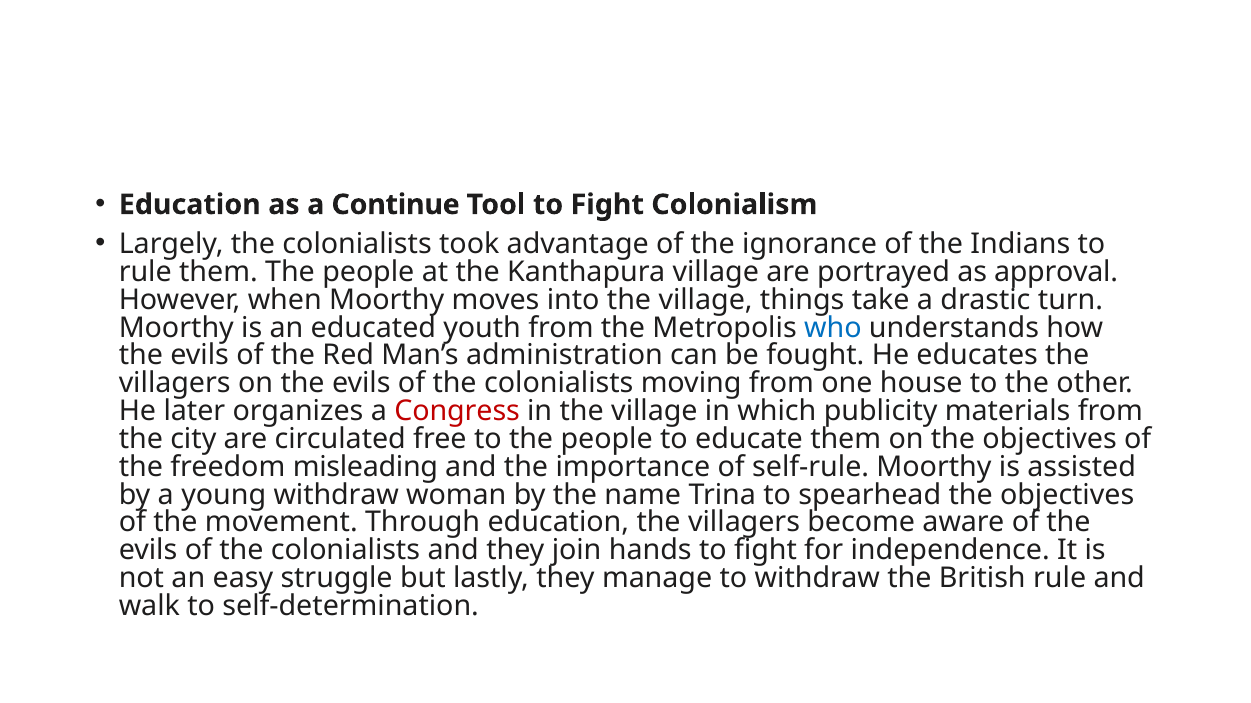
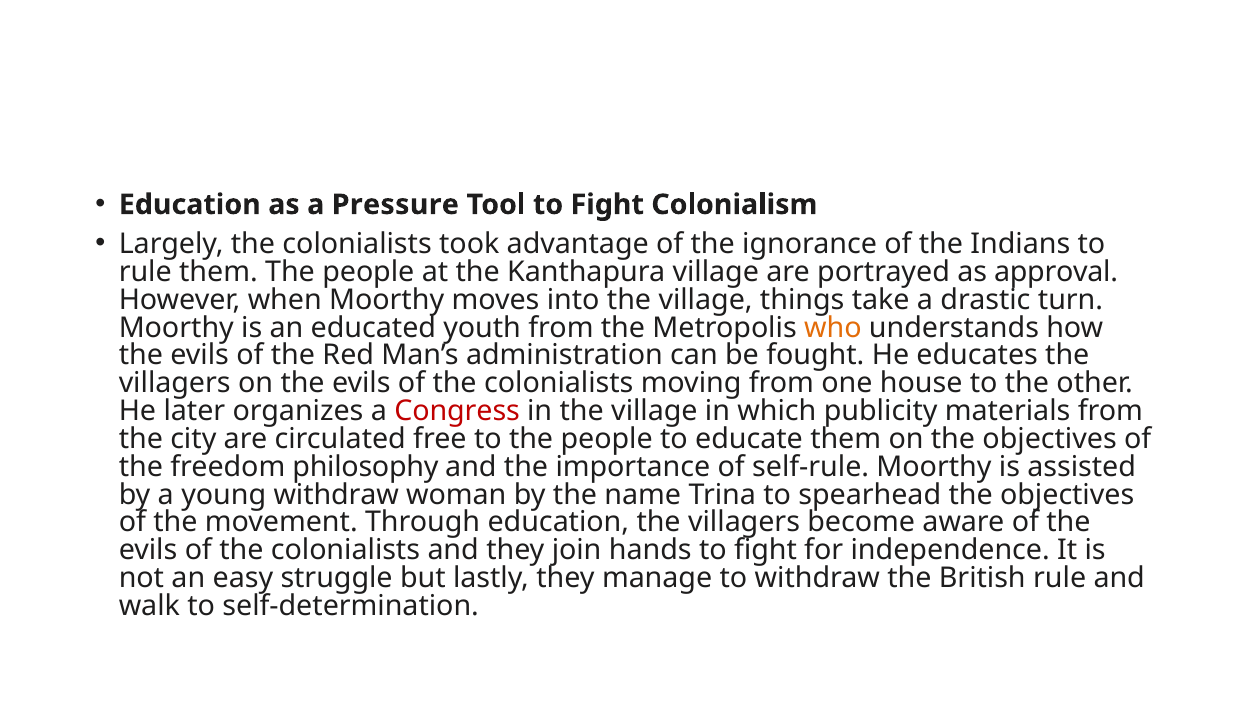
Continue: Continue -> Pressure
who colour: blue -> orange
misleading: misleading -> philosophy
